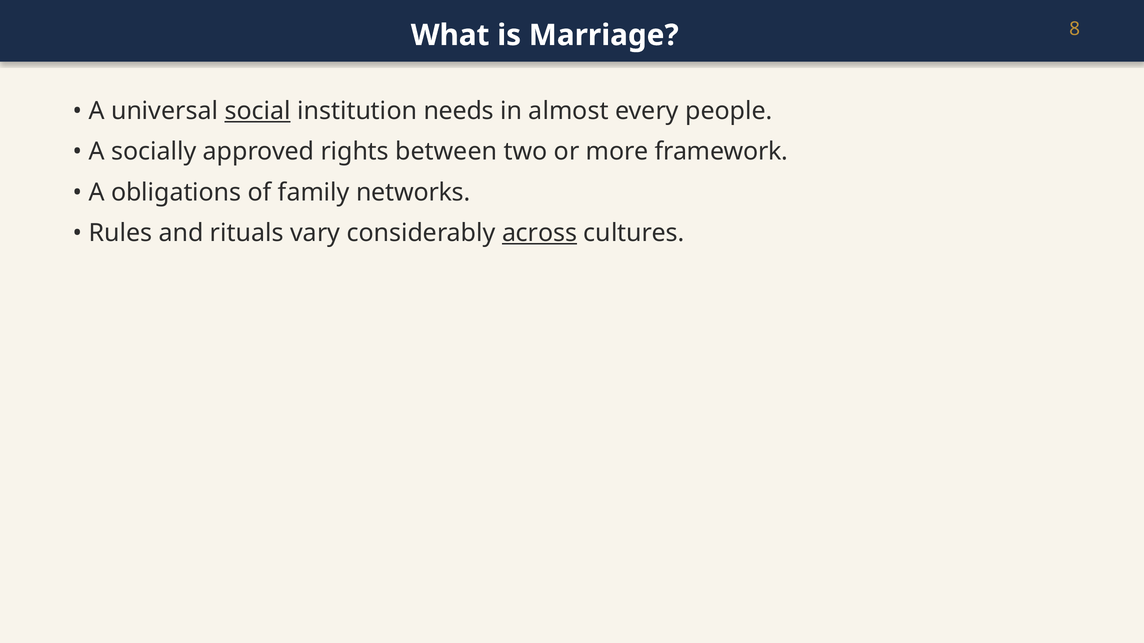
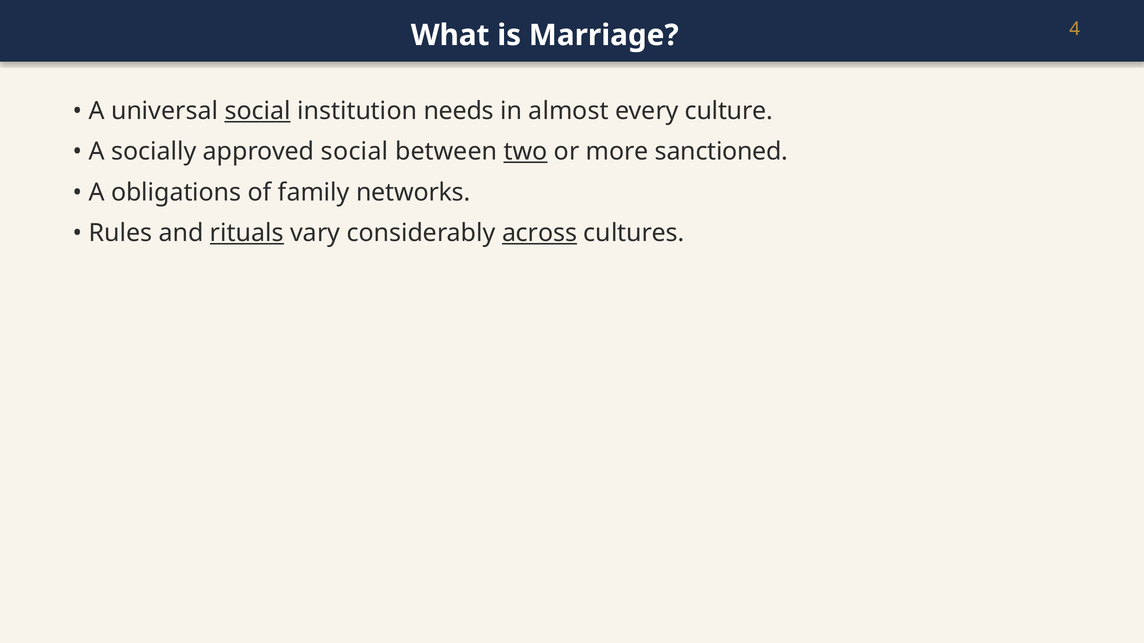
8: 8 -> 4
people: people -> culture
approved rights: rights -> social
two underline: none -> present
framework: framework -> sanctioned
rituals underline: none -> present
